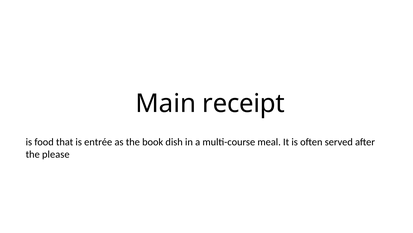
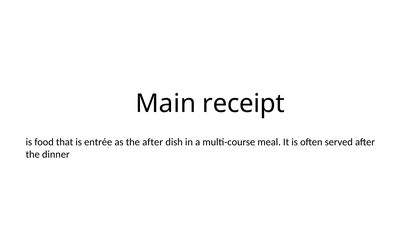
the book: book -> after
please: please -> dinner
